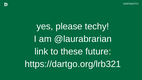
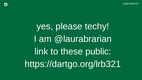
future: future -> public
